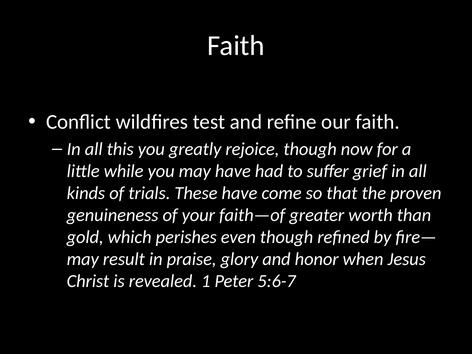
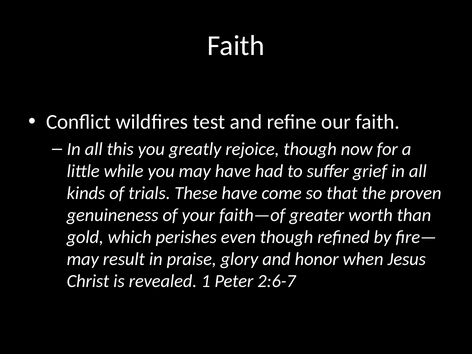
5:6-7: 5:6-7 -> 2:6-7
